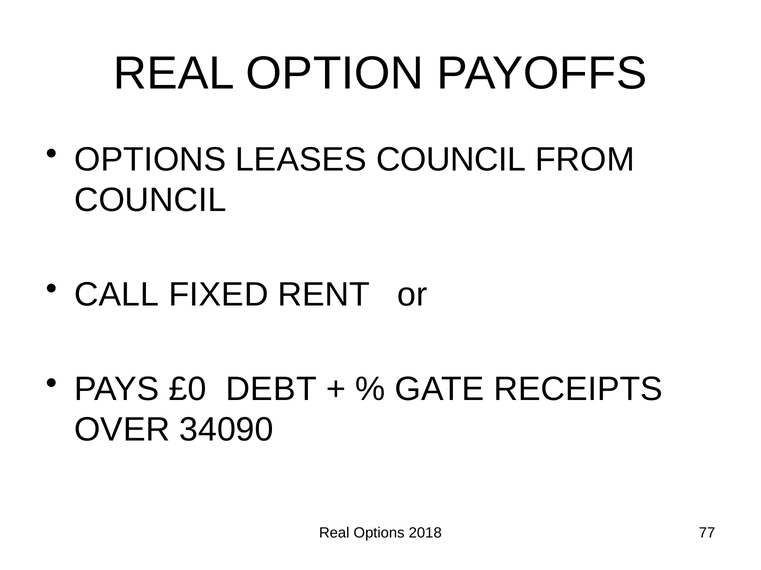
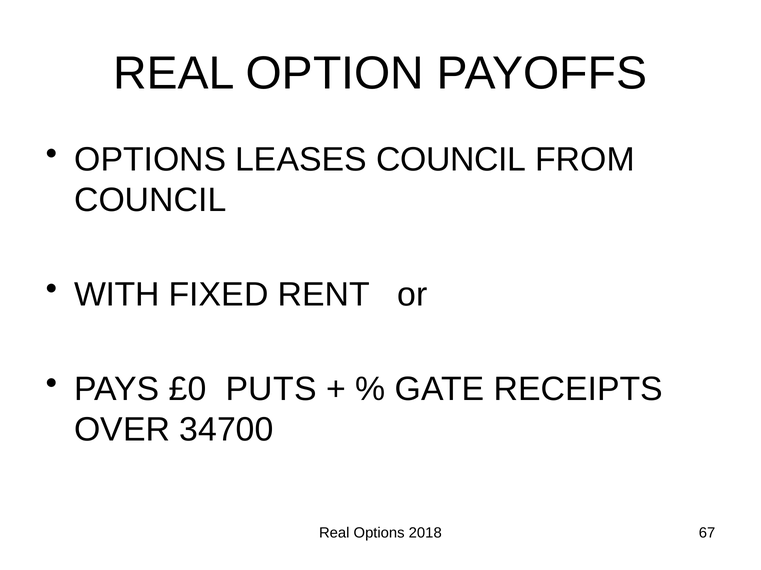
CALL: CALL -> WITH
DEBT: DEBT -> PUTS
34090: 34090 -> 34700
77: 77 -> 67
